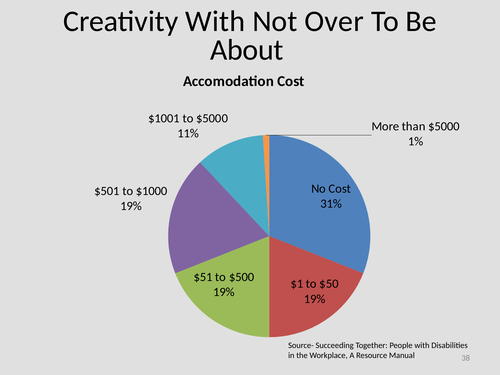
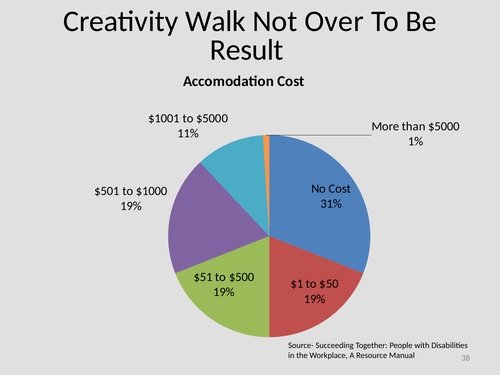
Creativity With: With -> Walk
About: About -> Result
